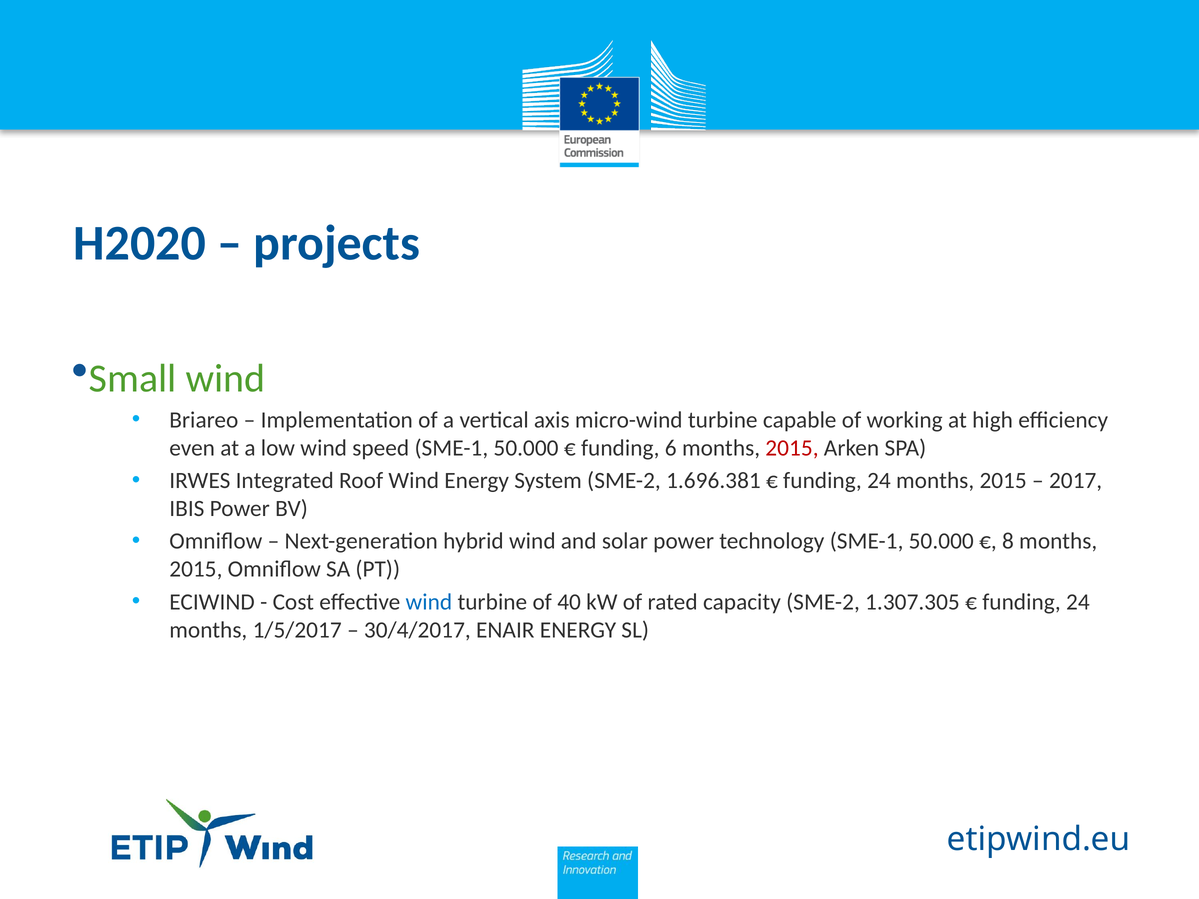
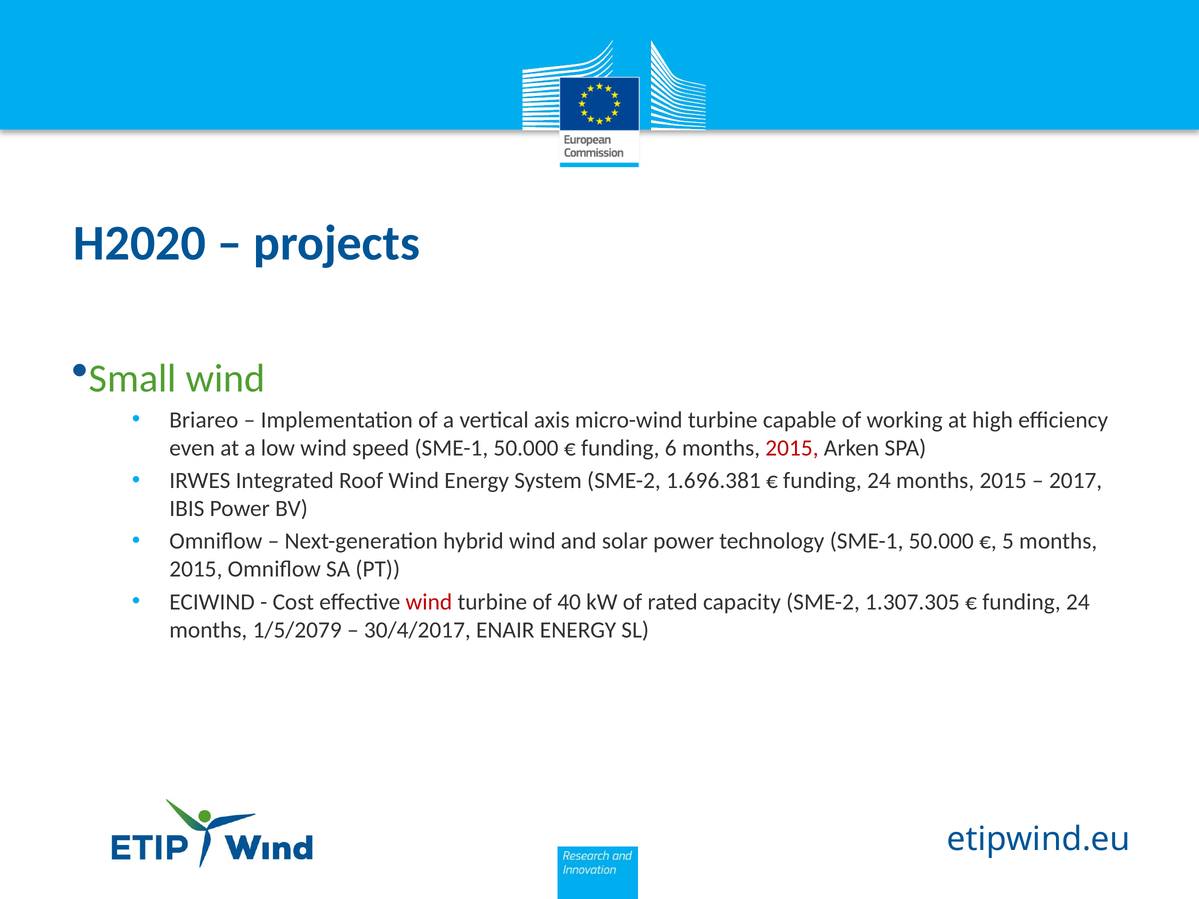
8: 8 -> 5
wind at (429, 602) colour: blue -> red
1/5/2017: 1/5/2017 -> 1/5/2079
